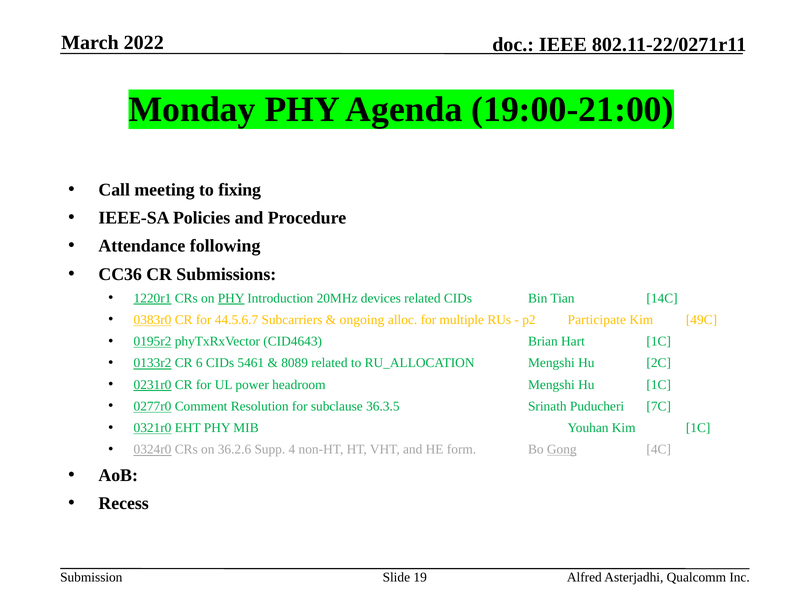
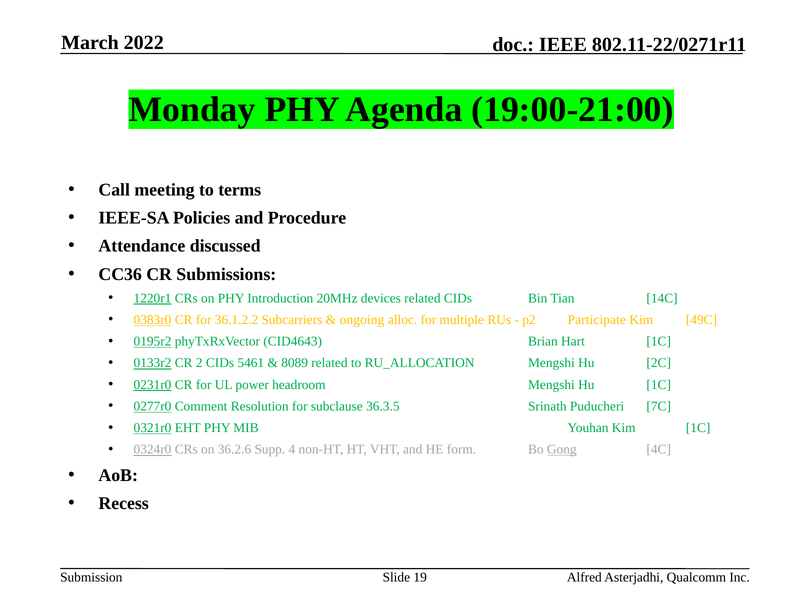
fixing: fixing -> terms
following: following -> discussed
PHY at (231, 298) underline: present -> none
44.5.6.7: 44.5.6.7 -> 36.1.2.2
6: 6 -> 2
